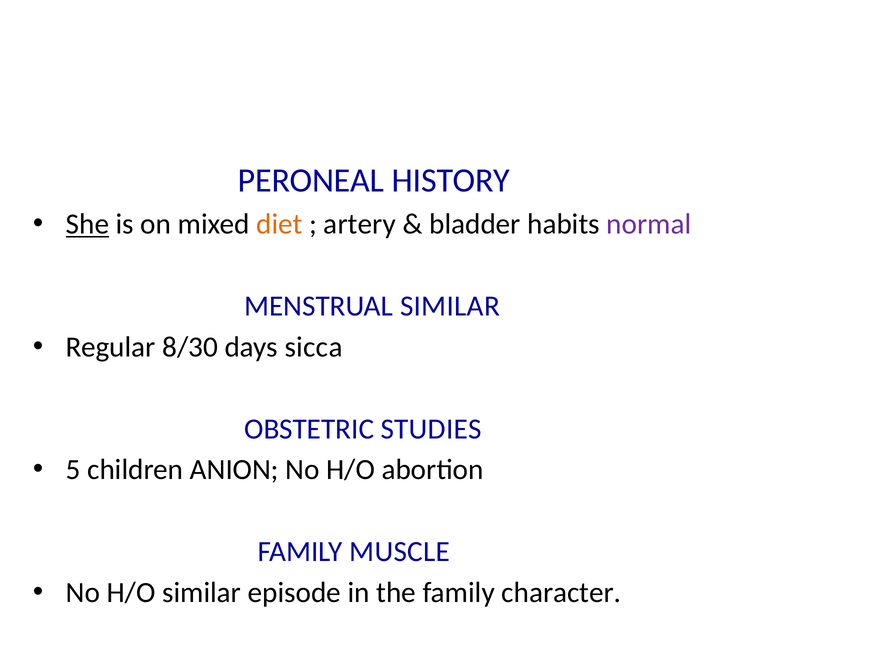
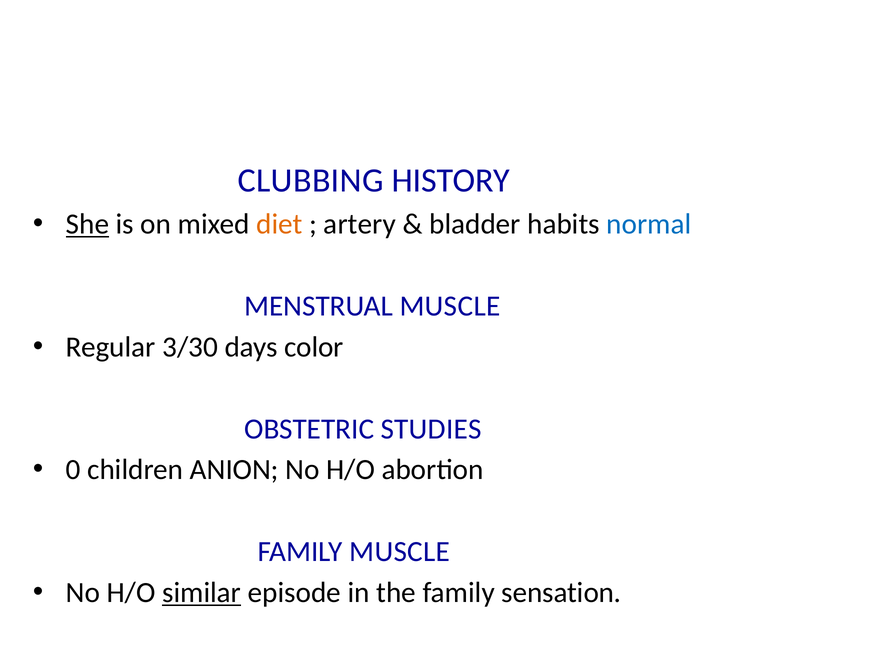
PERONEAL: PERONEAL -> CLUBBING
normal colour: purple -> blue
MENSTRUAL SIMILAR: SIMILAR -> MUSCLE
8/30: 8/30 -> 3/30
sicca: sicca -> color
5: 5 -> 0
similar at (202, 592) underline: none -> present
character: character -> sensation
